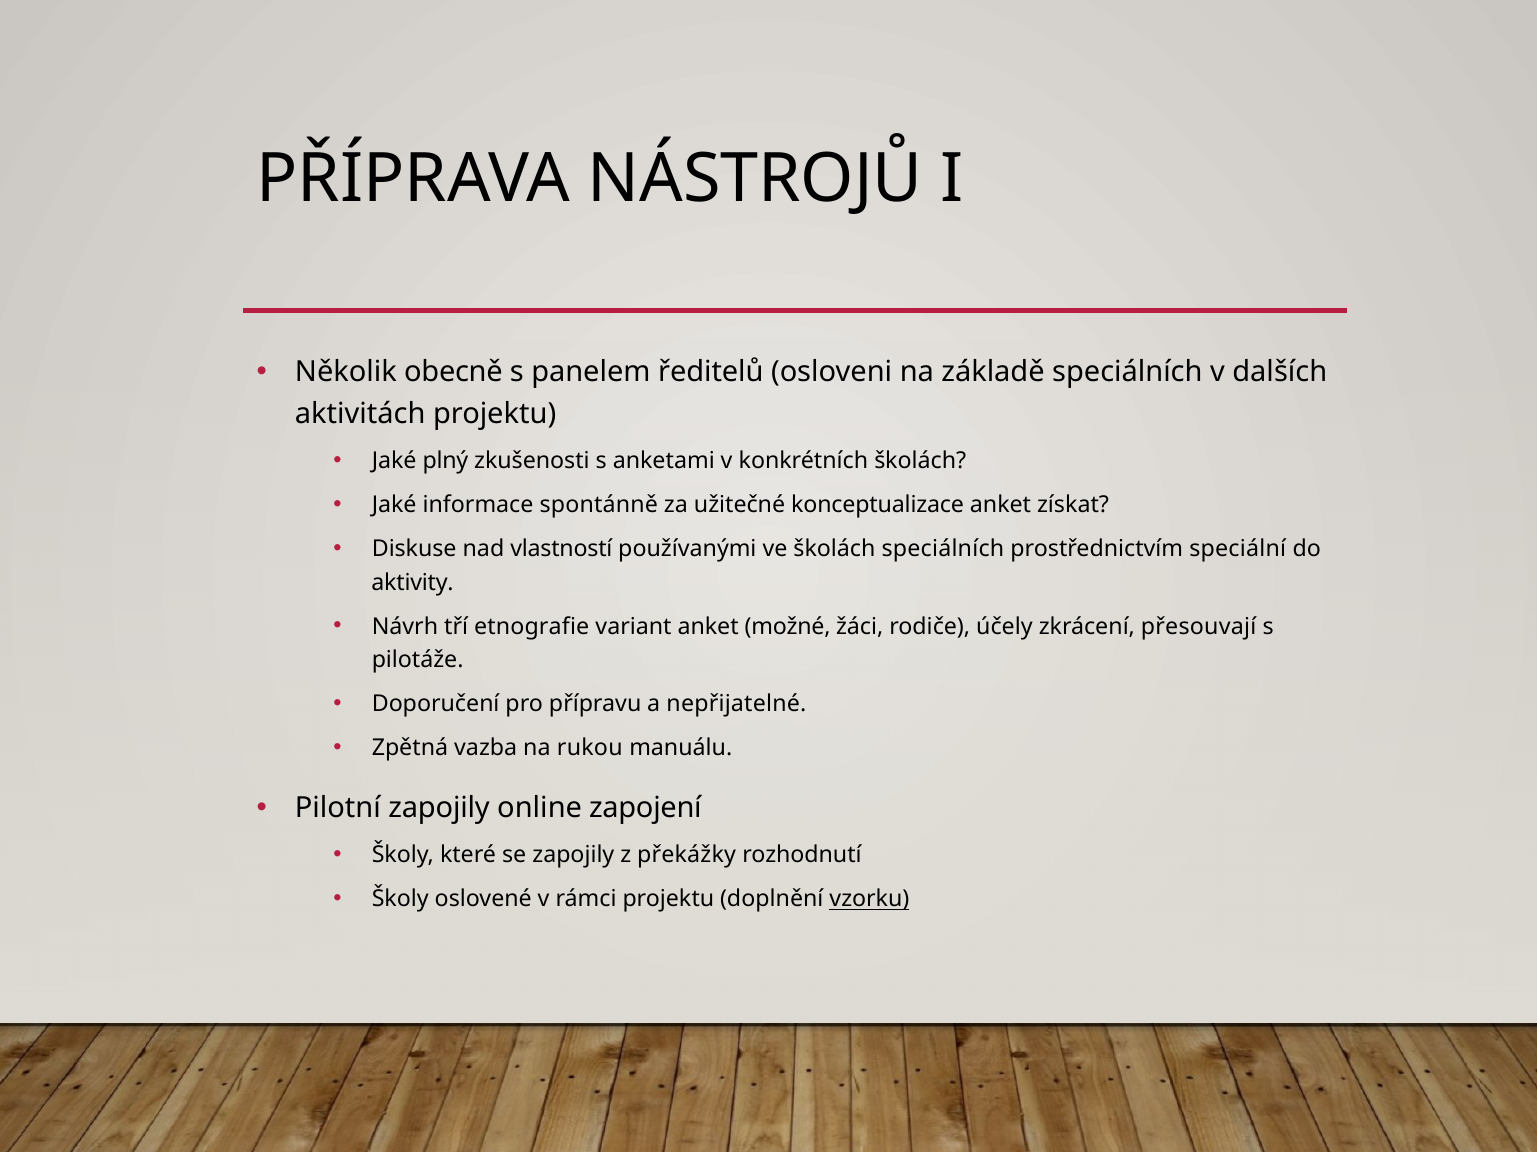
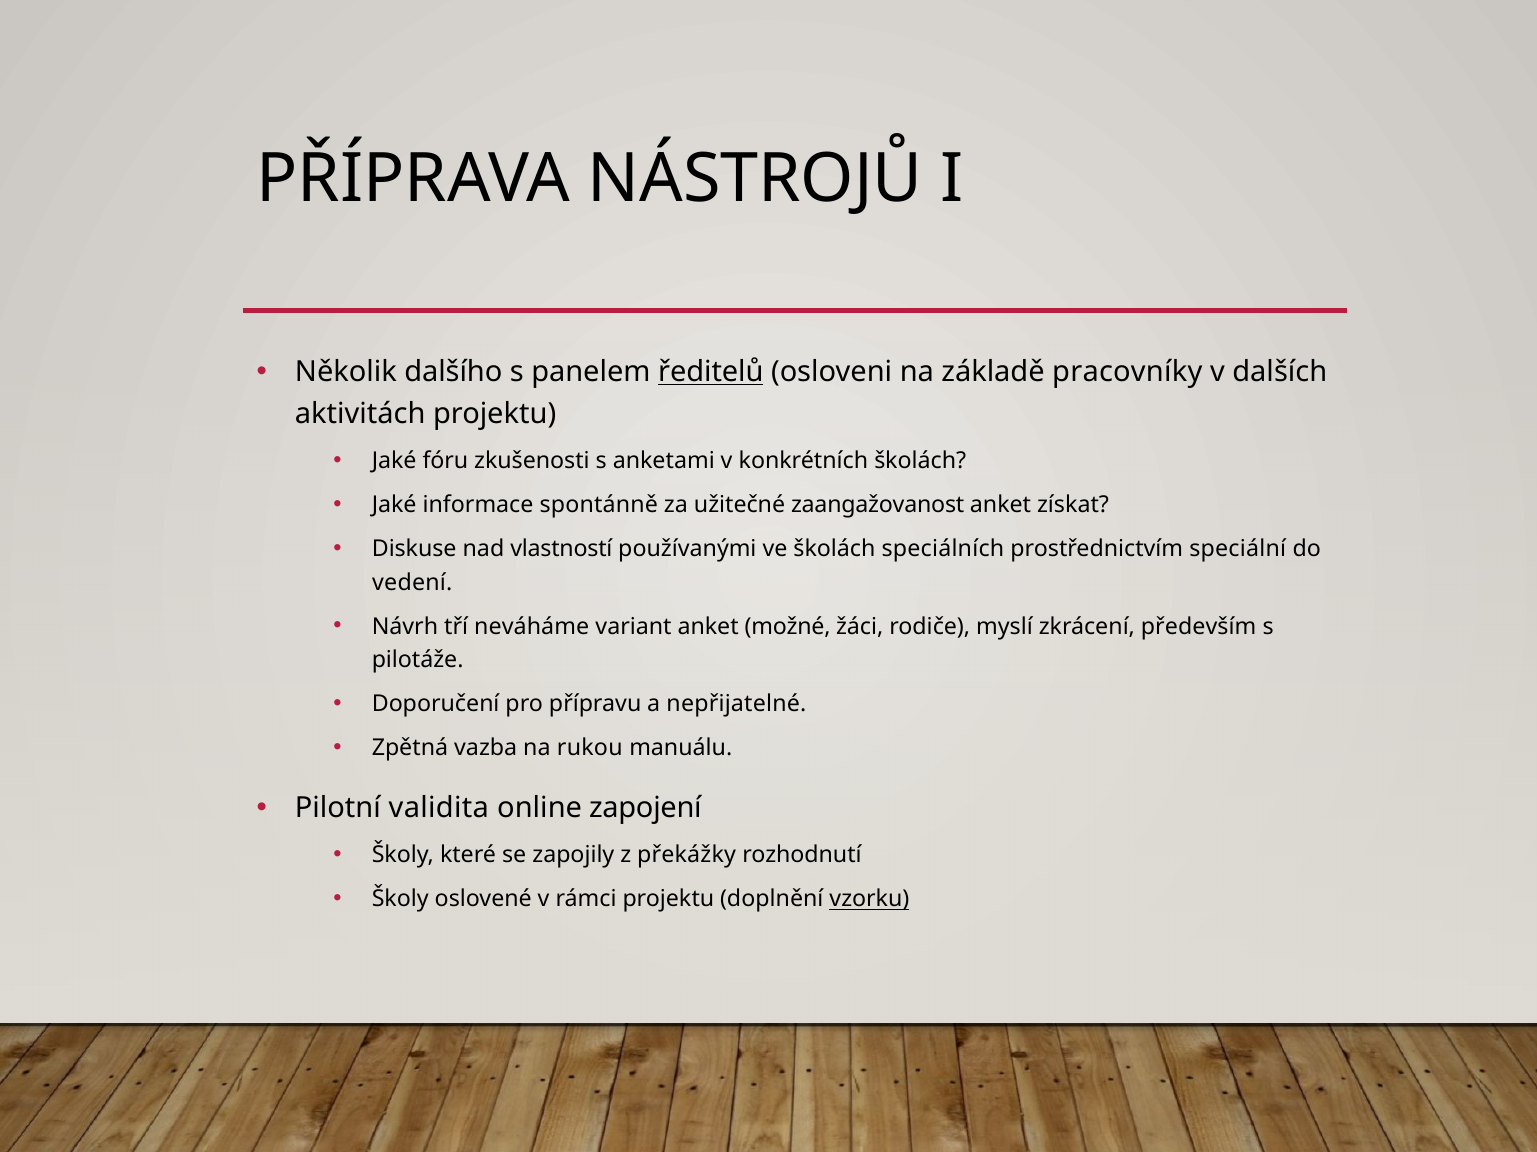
obecně: obecně -> dalšího
ředitelů underline: none -> present
základě speciálních: speciálních -> pracovníky
plný: plný -> fóru
konceptualizace: konceptualizace -> zaangažovanost
aktivity: aktivity -> vedení
etnografie: etnografie -> neváháme
účely: účely -> myslí
přesouvají: přesouvají -> především
Pilotní zapojily: zapojily -> validita
